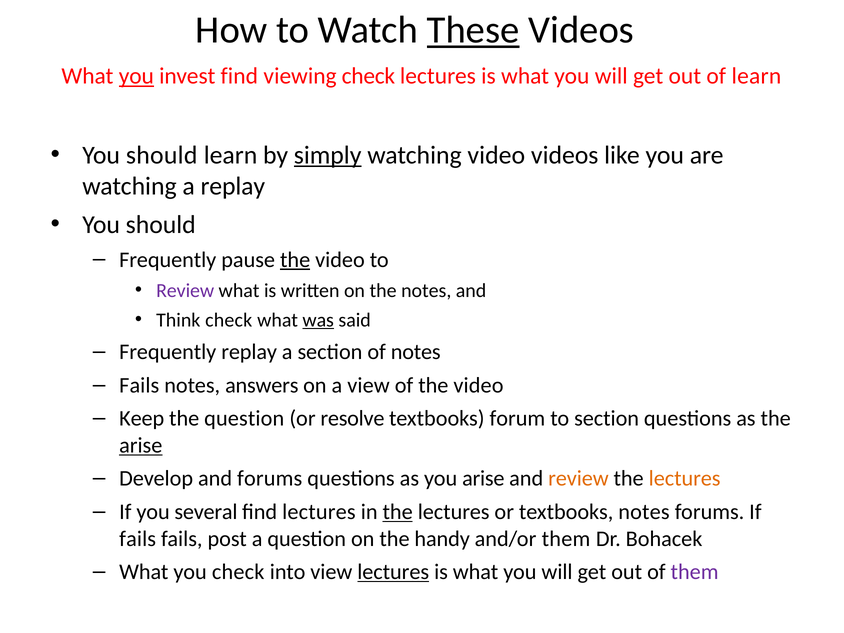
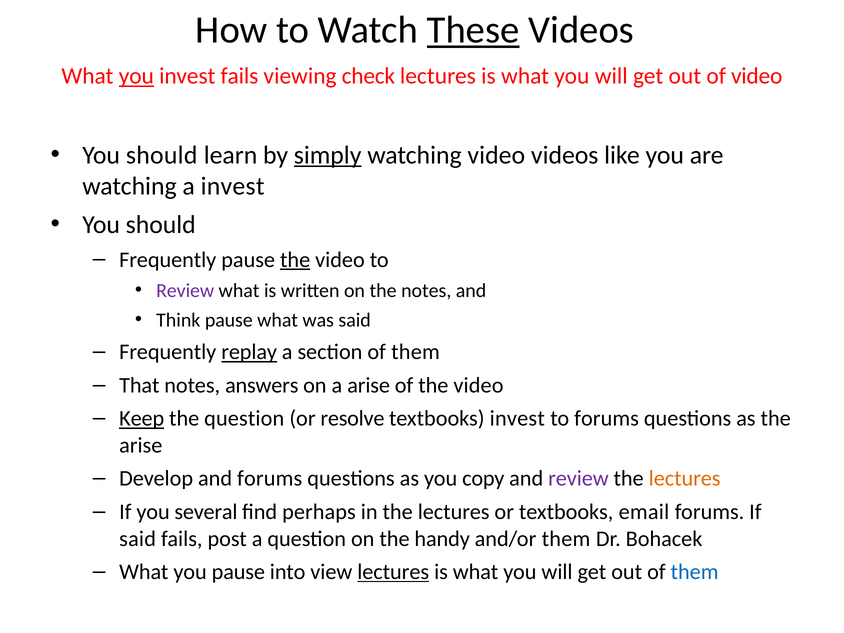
invest find: find -> fails
of learn: learn -> video
a replay: replay -> invest
Think check: check -> pause
was underline: present -> none
replay at (249, 352) underline: none -> present
section of notes: notes -> them
Fails at (139, 385): Fails -> That
a view: view -> arise
Keep underline: none -> present
textbooks forum: forum -> invest
to section: section -> forums
arise at (141, 445) underline: present -> none
you arise: arise -> copy
review at (578, 479) colour: orange -> purple
find lectures: lectures -> perhaps
the at (398, 512) underline: present -> none
textbooks notes: notes -> email
fails at (138, 539): fails -> said
you check: check -> pause
them at (695, 572) colour: purple -> blue
